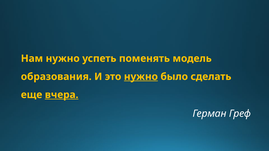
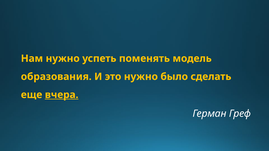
нужно at (141, 77) underline: present -> none
